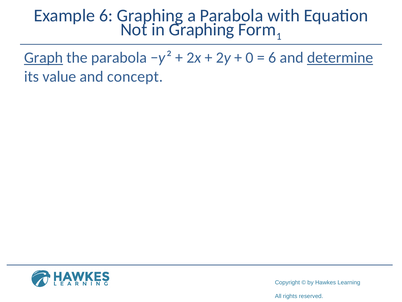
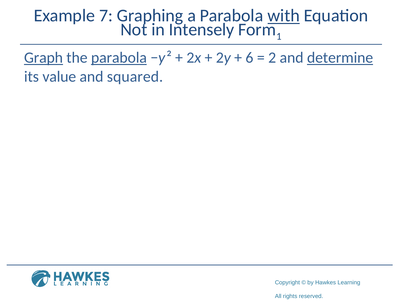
Example 6: 6 -> 7
with underline: none -> present
in Graphing: Graphing -> Intensely
parabola at (119, 58) underline: none -> present
0: 0 -> 6
6 at (272, 58): 6 -> 2
concept: concept -> squared
